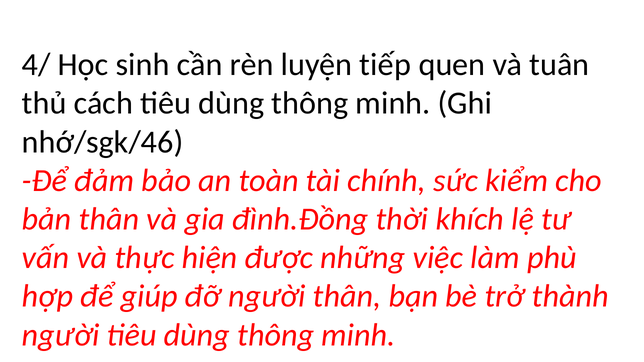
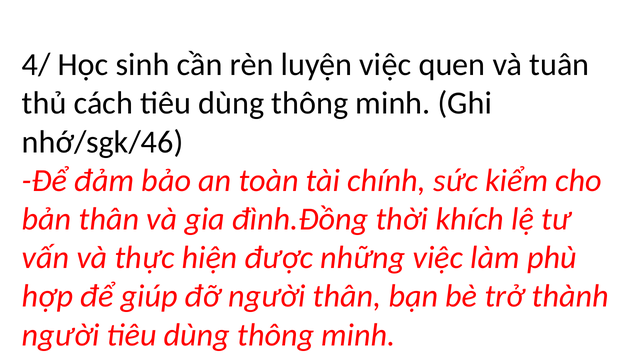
luyện tiếp: tiếp -> việc
